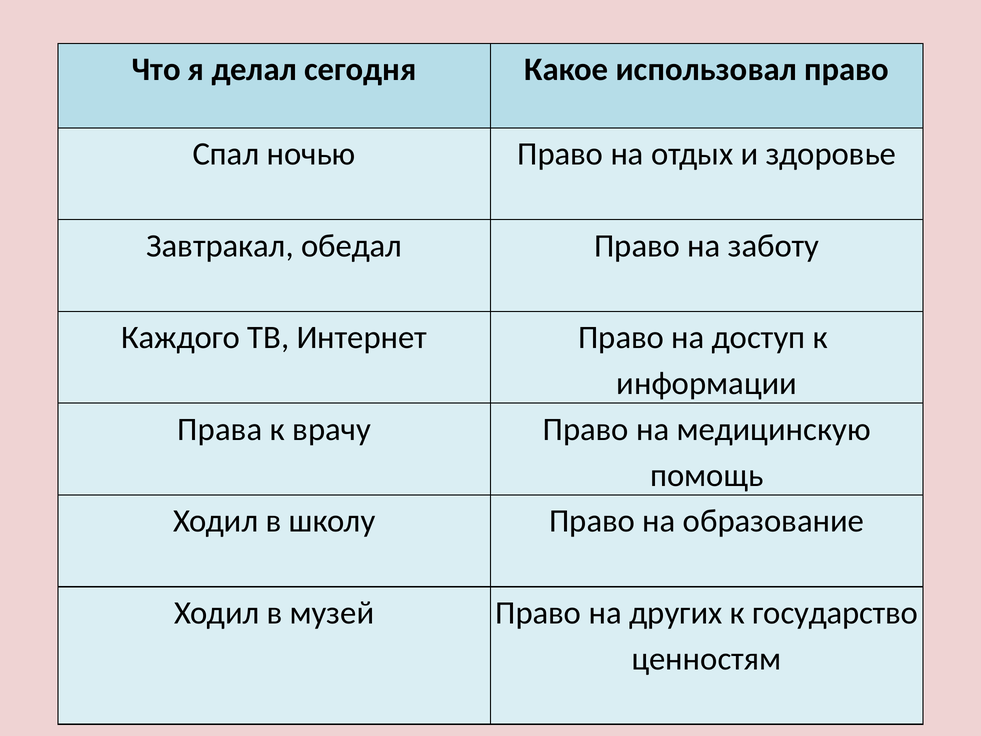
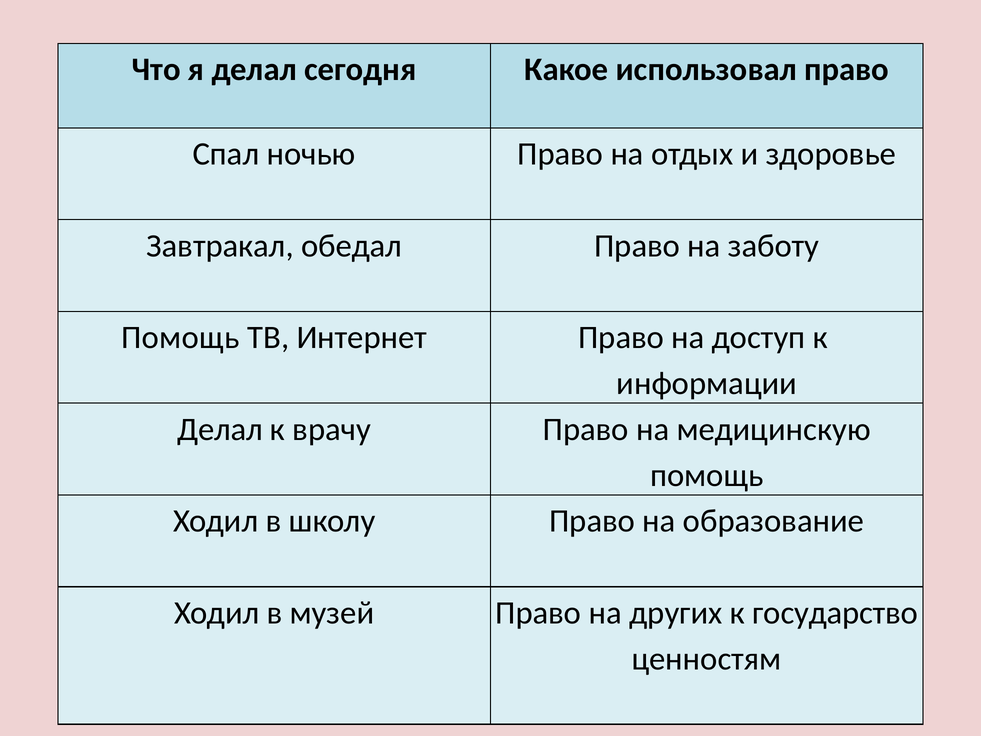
Каждого at (181, 337): Каждого -> Помощь
Права at (220, 429): Права -> Делал
